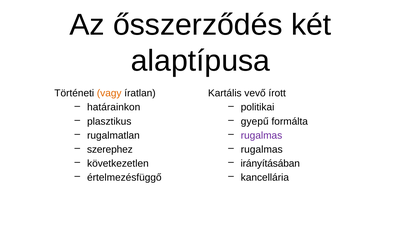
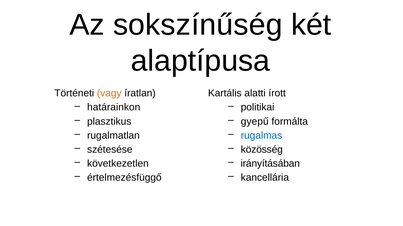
ősszerződés: ősszerződés -> sokszínűség
vevő: vevő -> alatti
rugalmas at (262, 136) colour: purple -> blue
szerephez: szerephez -> szétesése
rugalmas at (262, 150): rugalmas -> közösség
